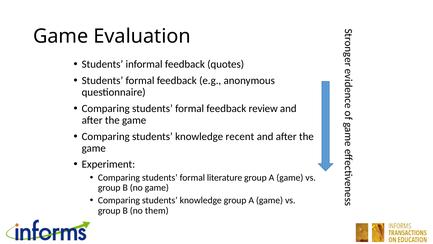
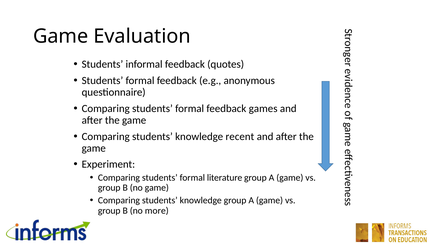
review: review -> games
them: them -> more
